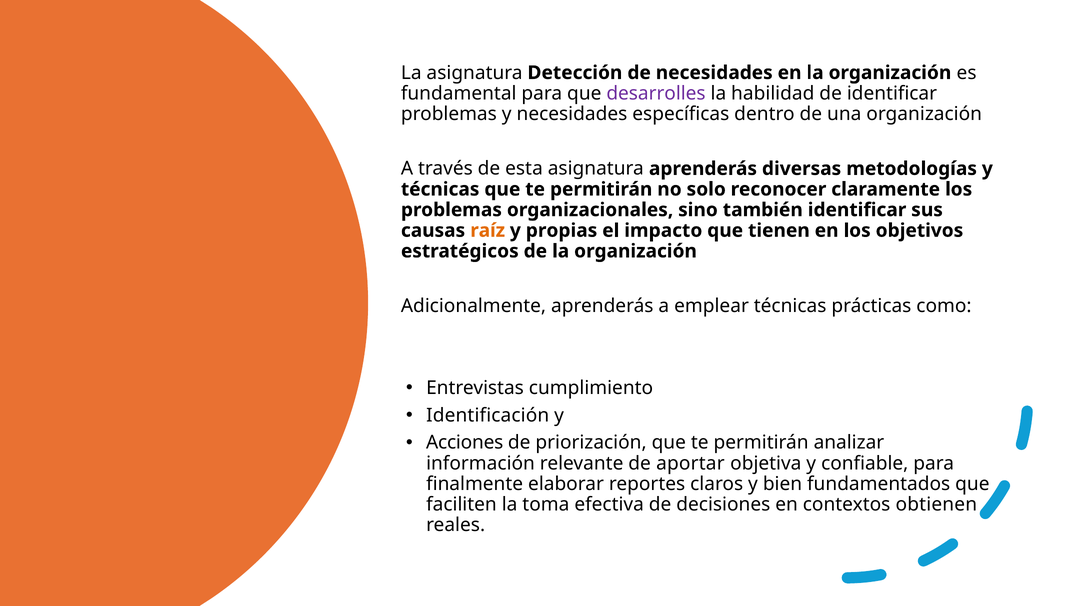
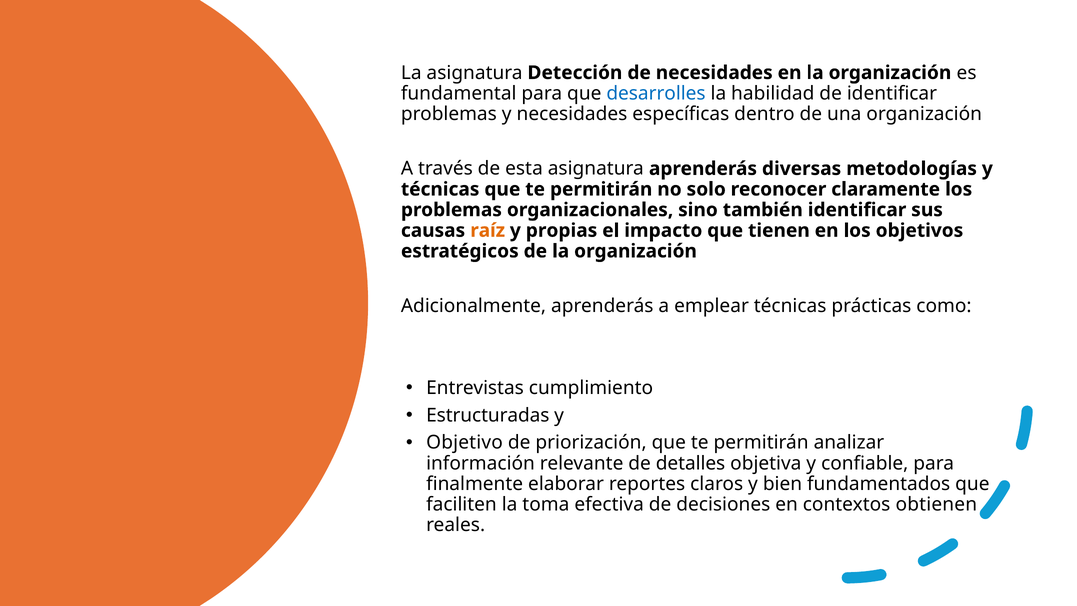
desarrolles colour: purple -> blue
Identificación: Identificación -> Estructuradas
Acciones: Acciones -> Objetivo
aportar: aportar -> detalles
